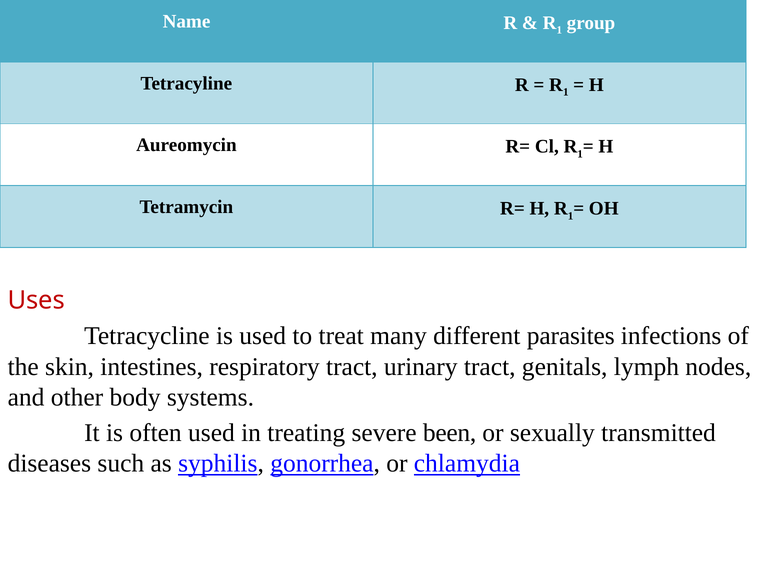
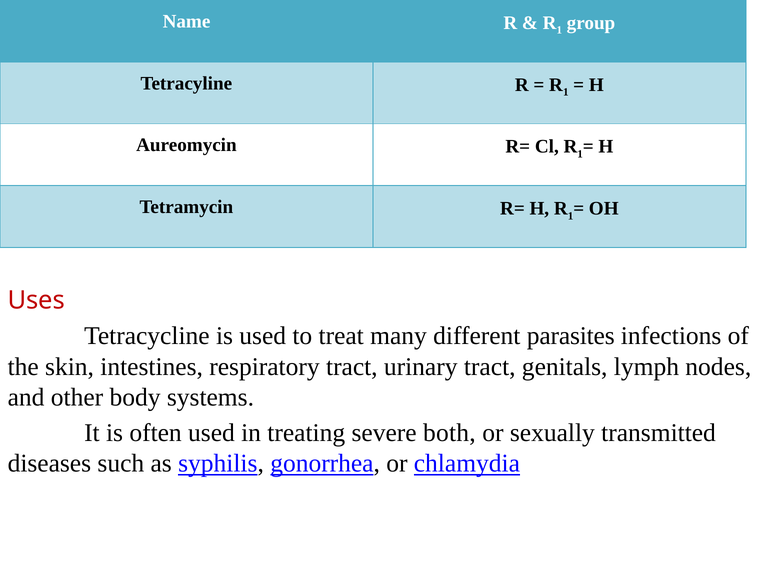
been: been -> both
